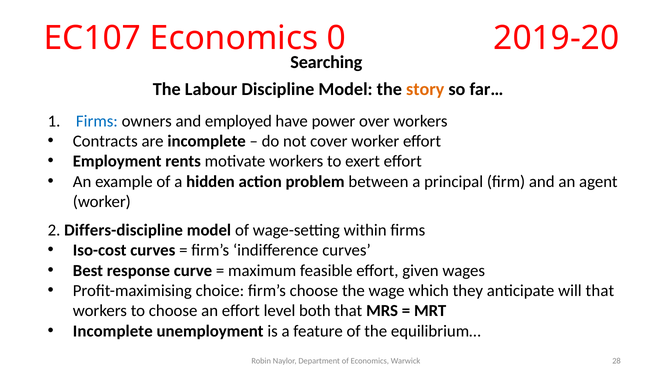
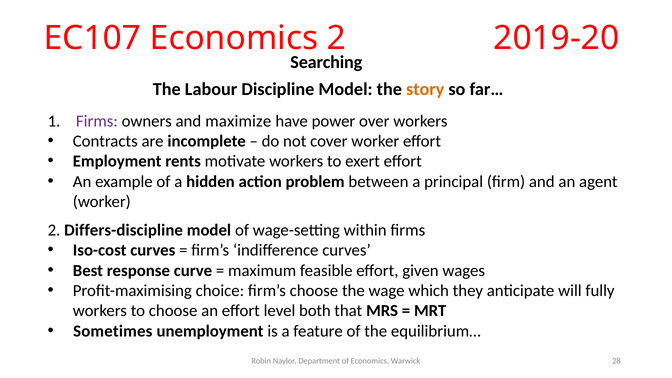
Economics 0: 0 -> 2
Firms at (97, 121) colour: blue -> purple
employed: employed -> maximize
will that: that -> fully
Incomplete at (113, 331): Incomplete -> Sometimes
